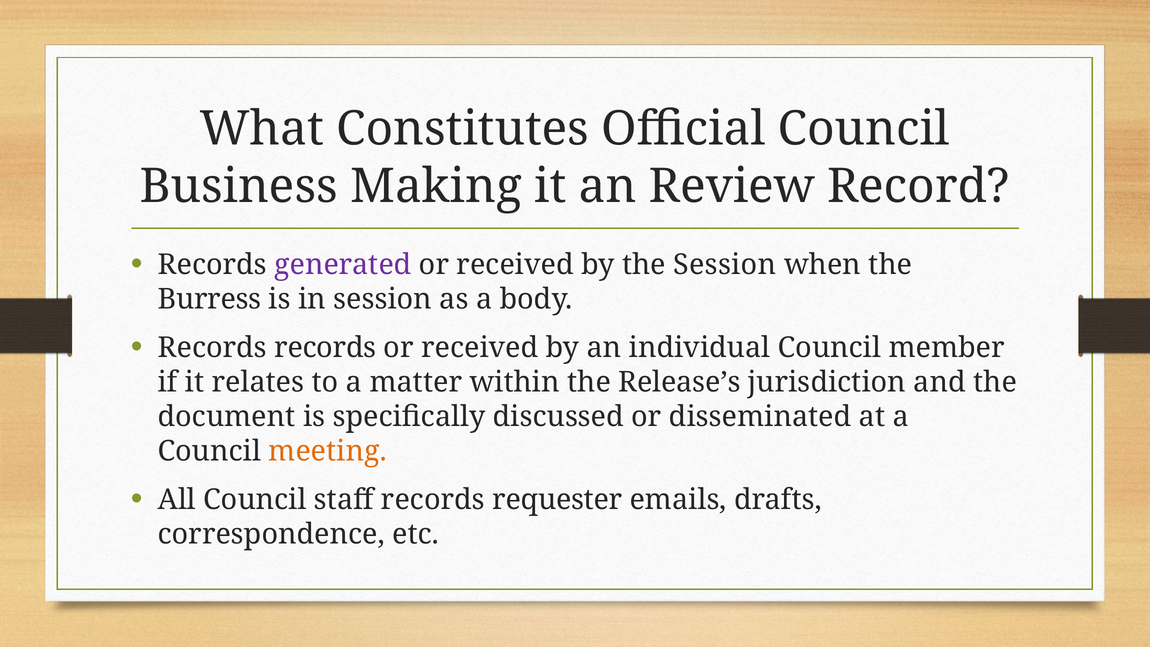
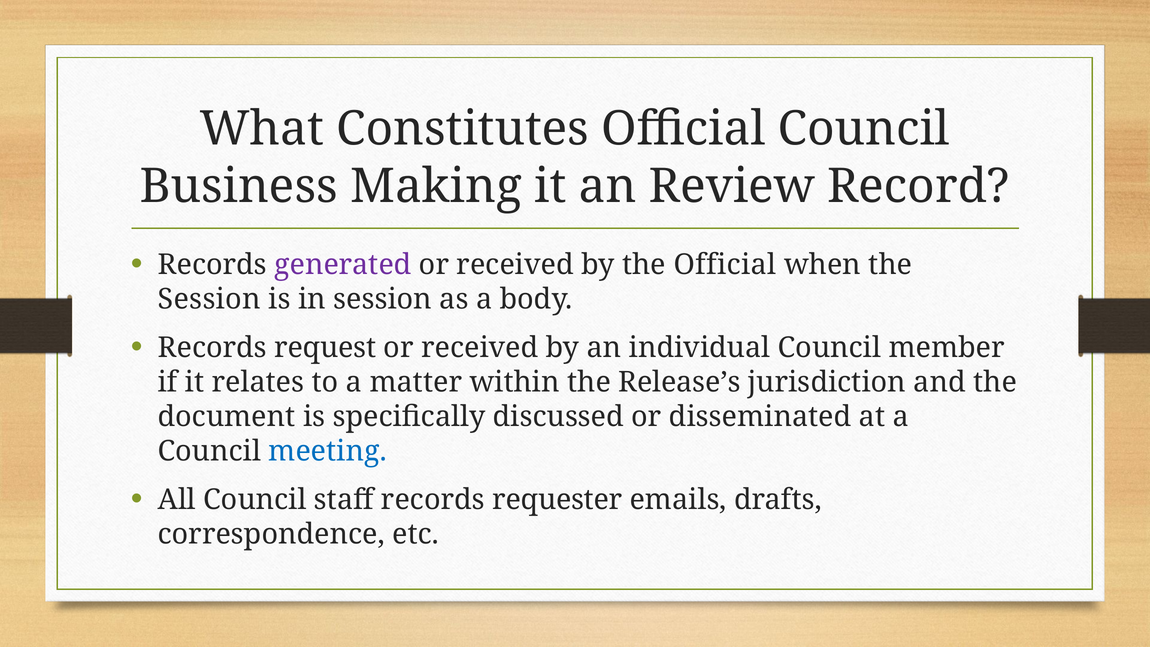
the Session: Session -> Official
Burress at (210, 299): Burress -> Session
Records records: records -> request
meeting colour: orange -> blue
